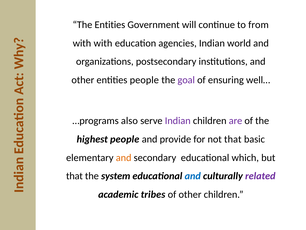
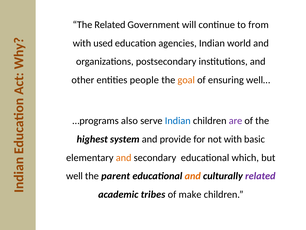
The Entities: Entities -> Related
with with: with -> used
goal colour: purple -> orange
Indian at (178, 121) colour: purple -> blue
highest people: people -> system
not that: that -> with
that at (74, 176): that -> well
system: system -> parent
and at (193, 176) colour: blue -> orange
of other: other -> make
